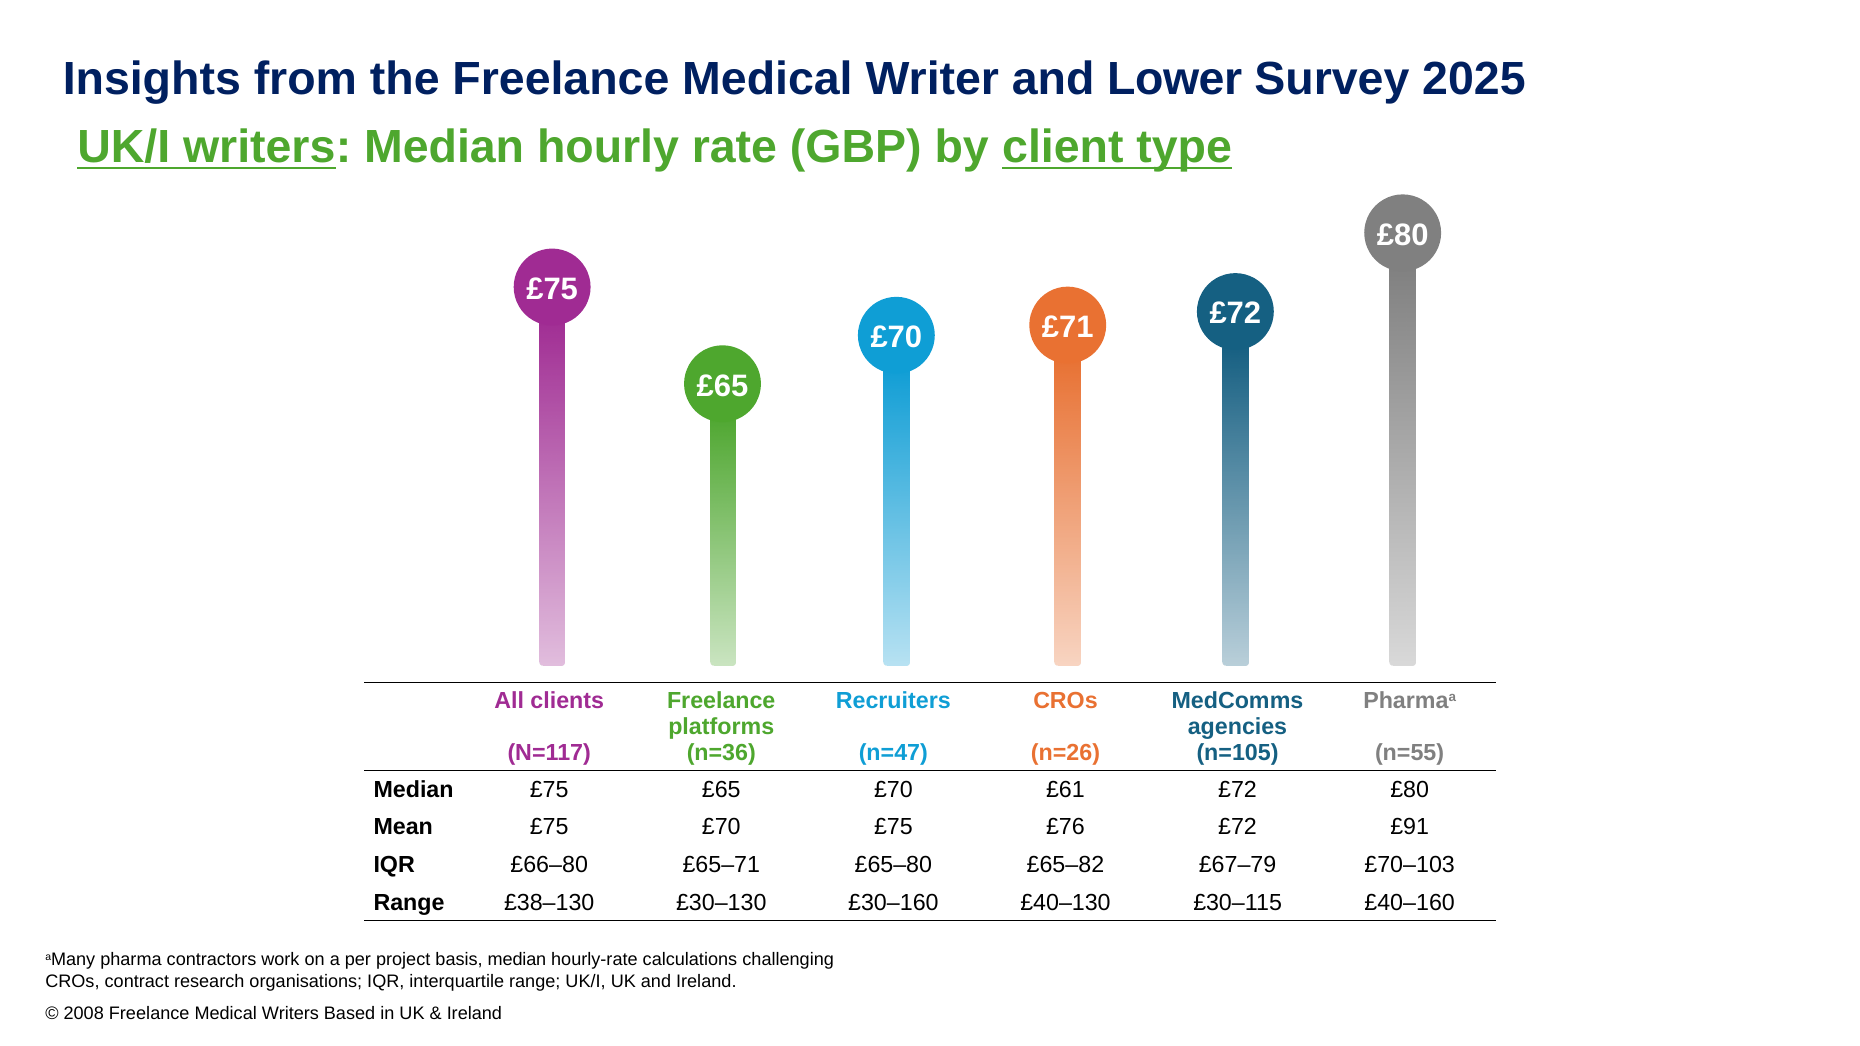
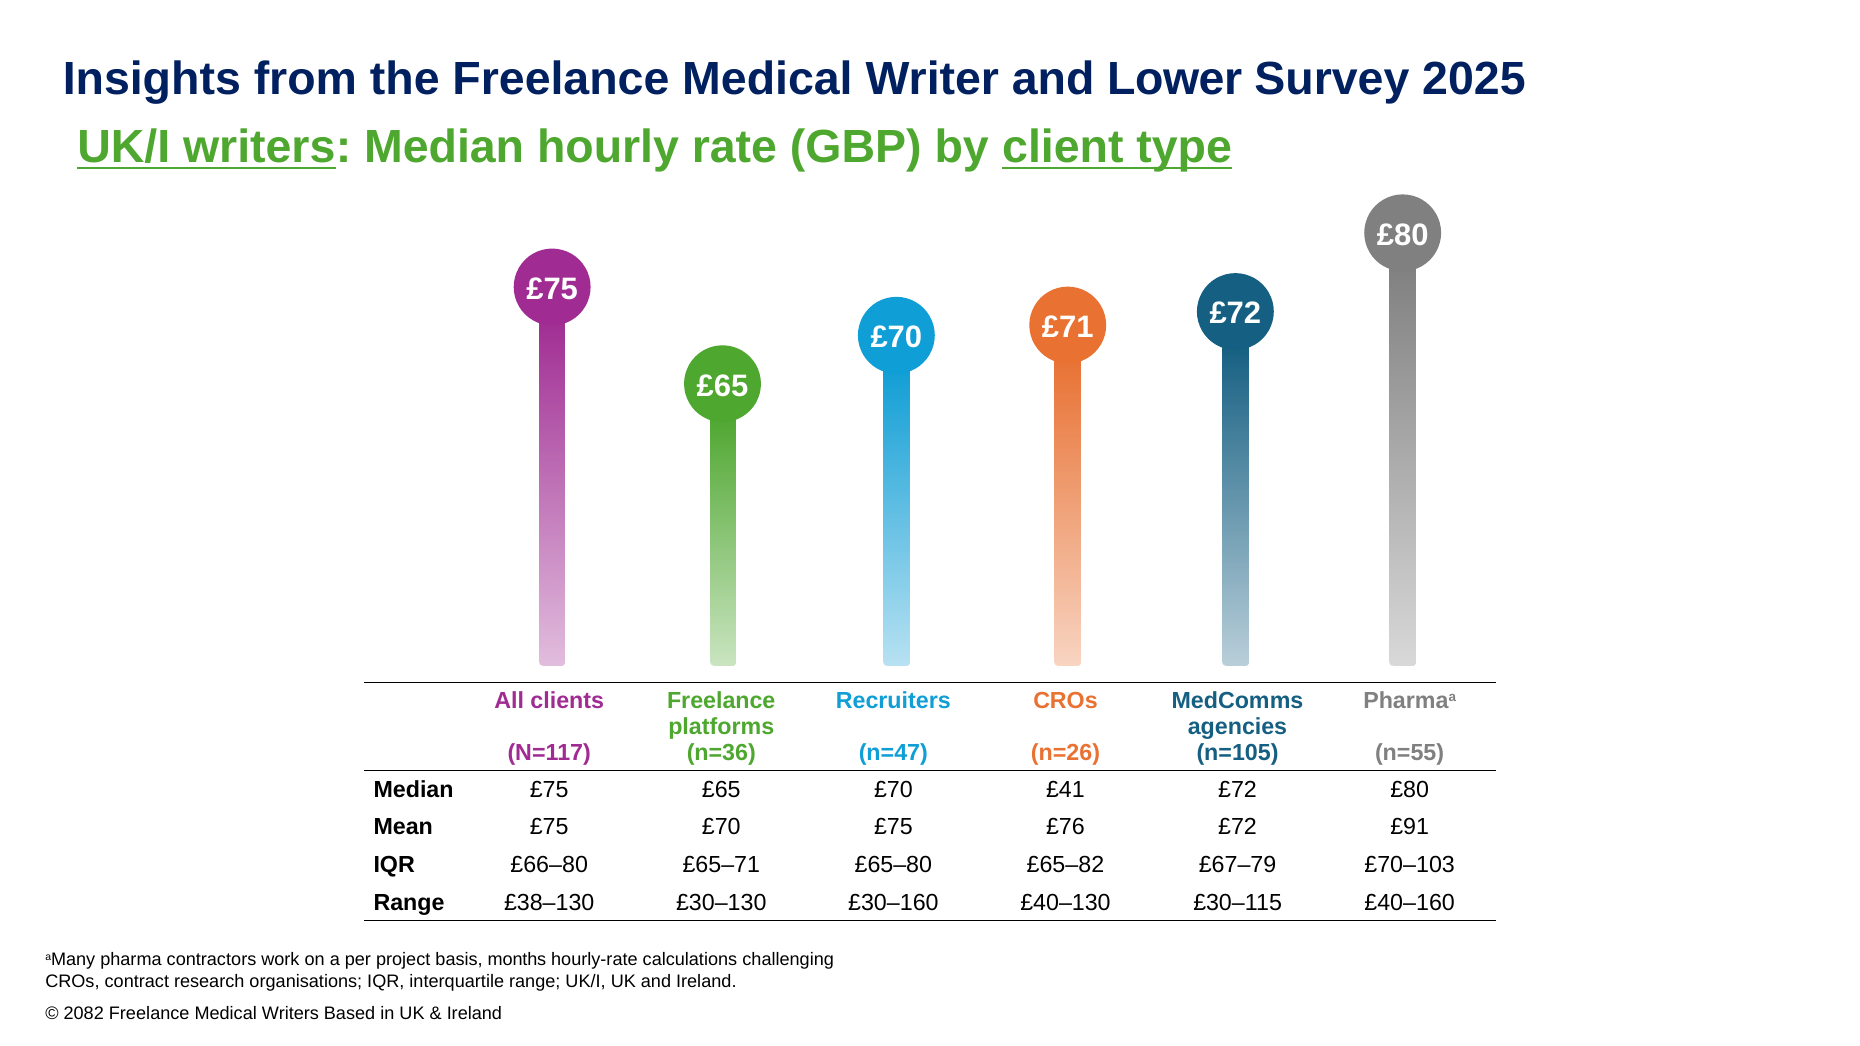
£61: £61 -> £41
basis median: median -> months
2008: 2008 -> 2082
